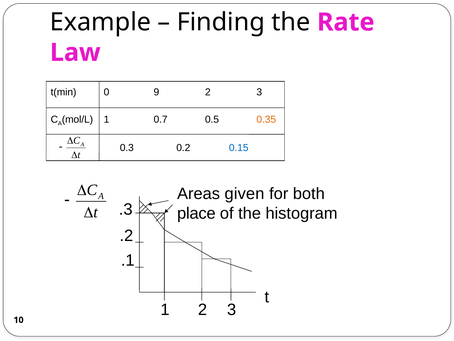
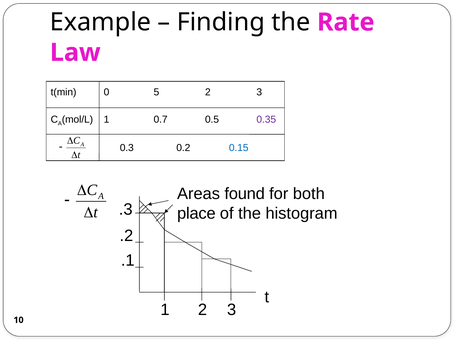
9: 9 -> 5
0.35 colour: orange -> purple
given: given -> found
